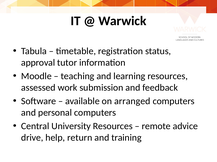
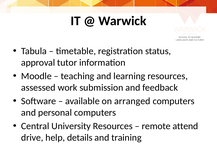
advice: advice -> attend
return: return -> details
